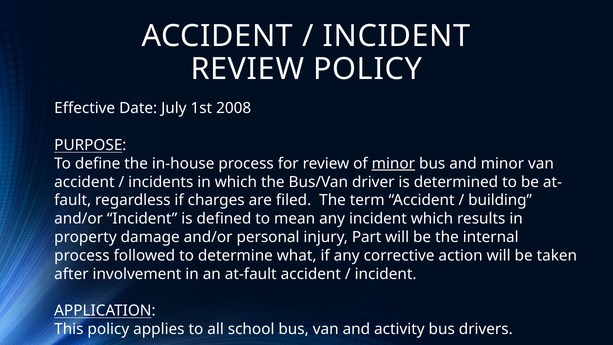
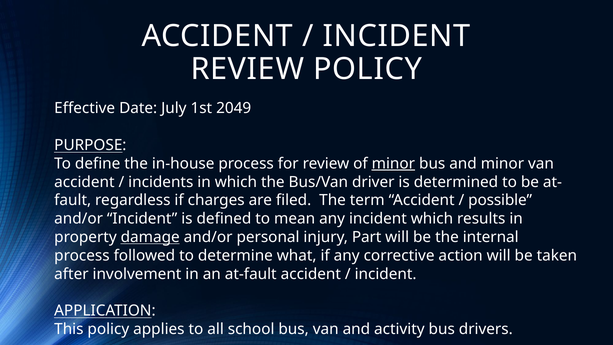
2008: 2008 -> 2049
building: building -> possible
damage underline: none -> present
